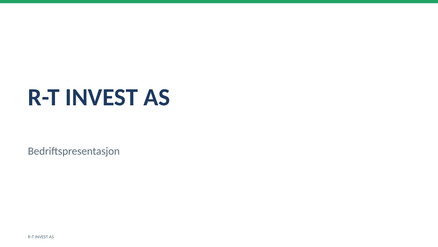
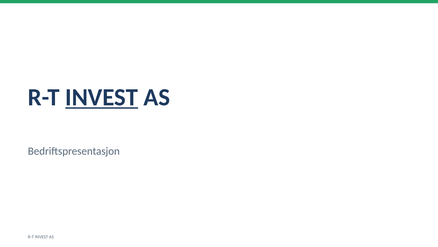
INVEST at (102, 97) underline: none -> present
